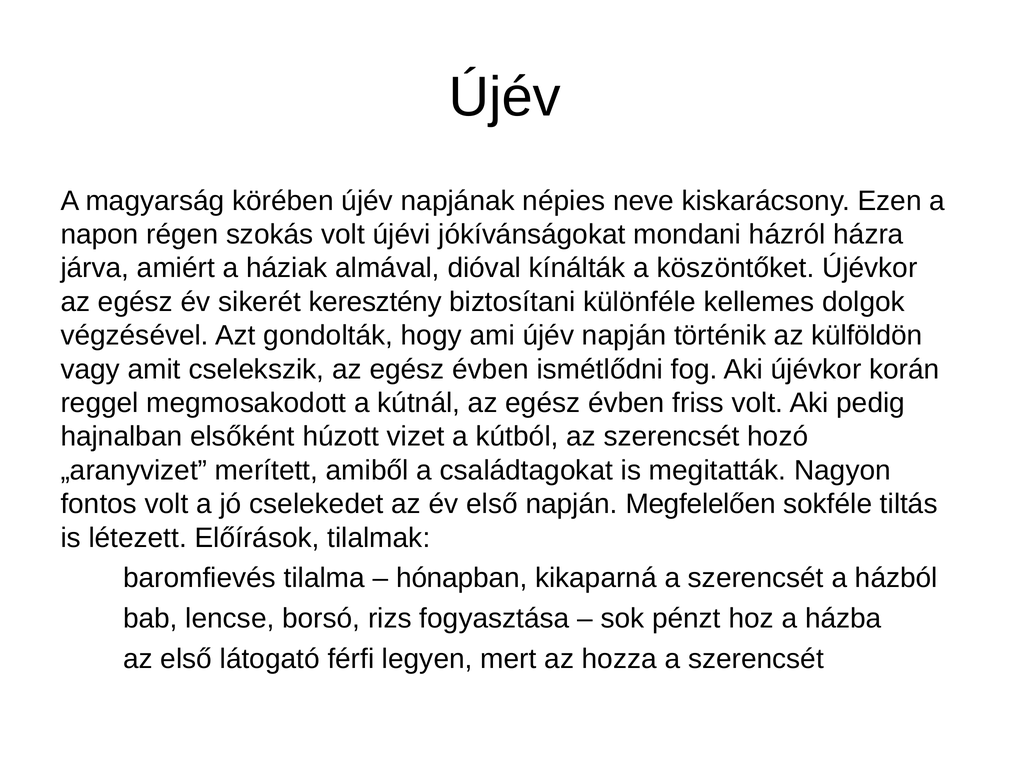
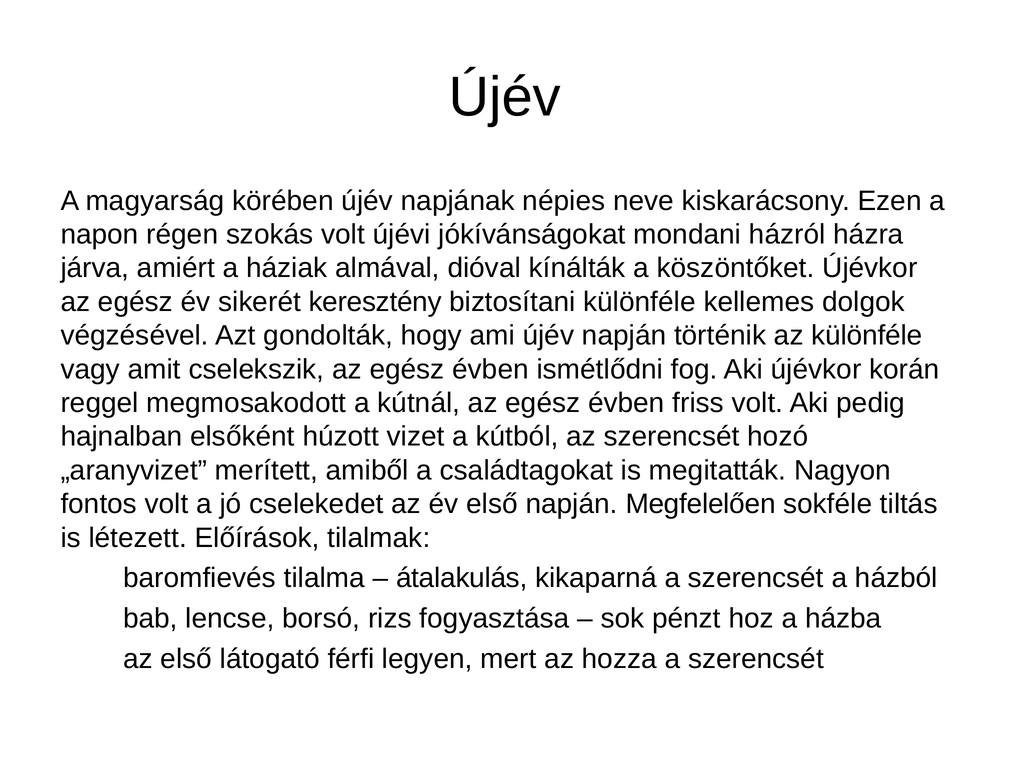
az külföldön: külföldön -> különféle
hónapban: hónapban -> átalakulás
